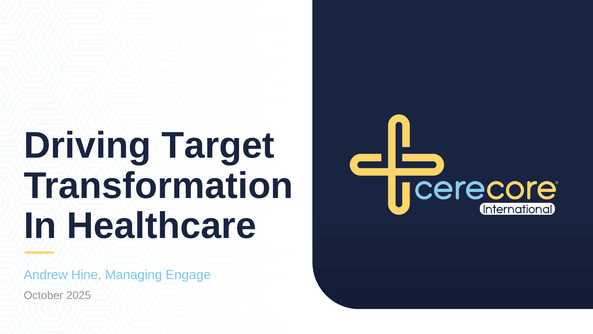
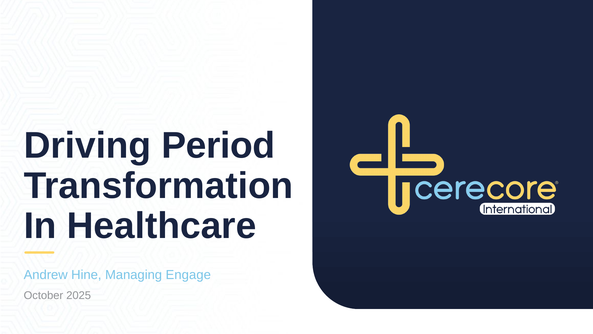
Target: Target -> Period
